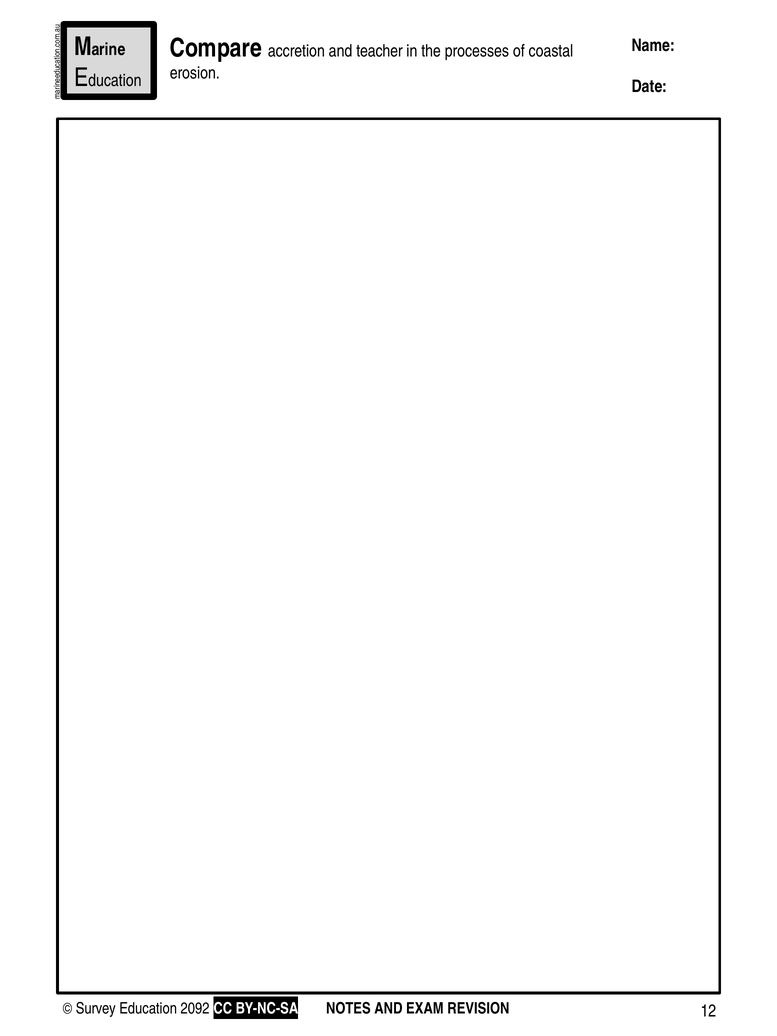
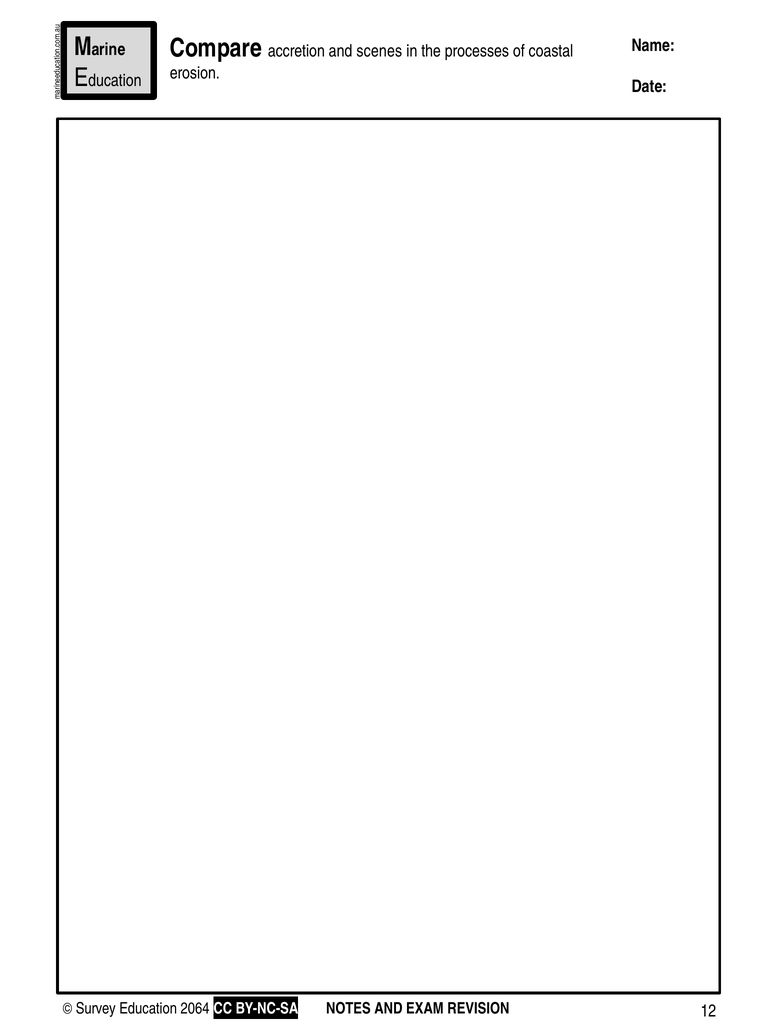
teacher: teacher -> scenes
2092: 2092 -> 2064
